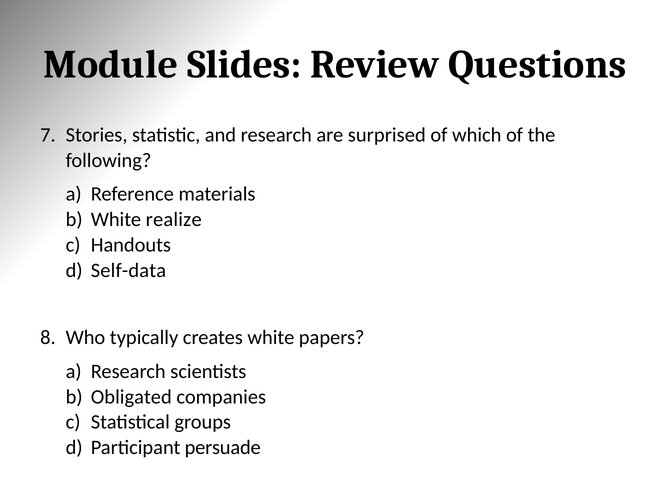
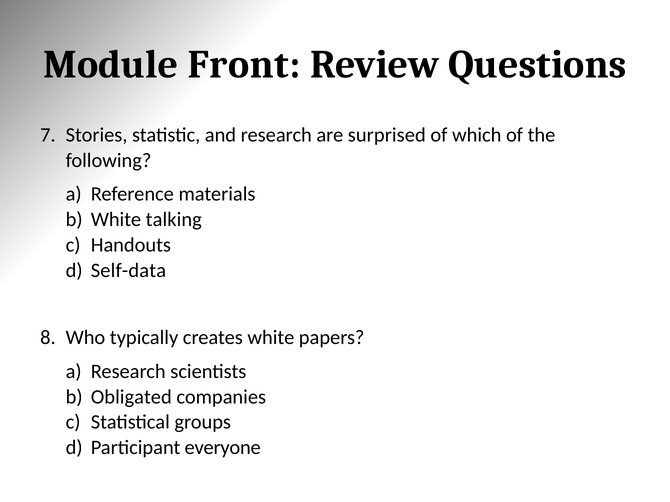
Slides: Slides -> Front
realize: realize -> talking
persuade: persuade -> everyone
